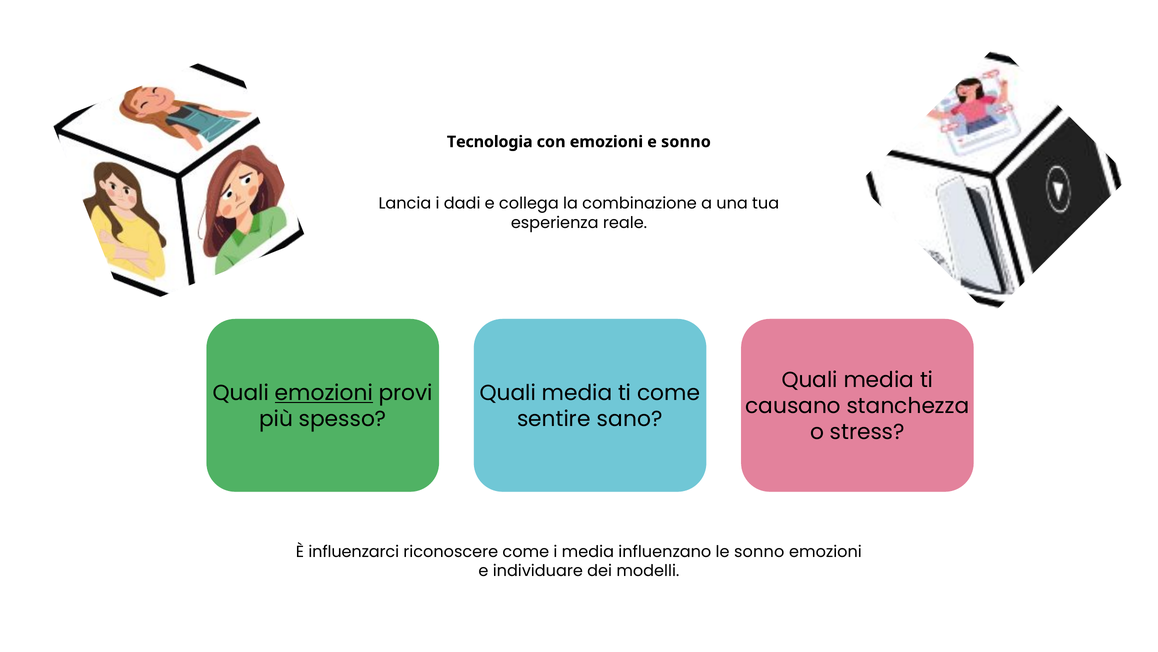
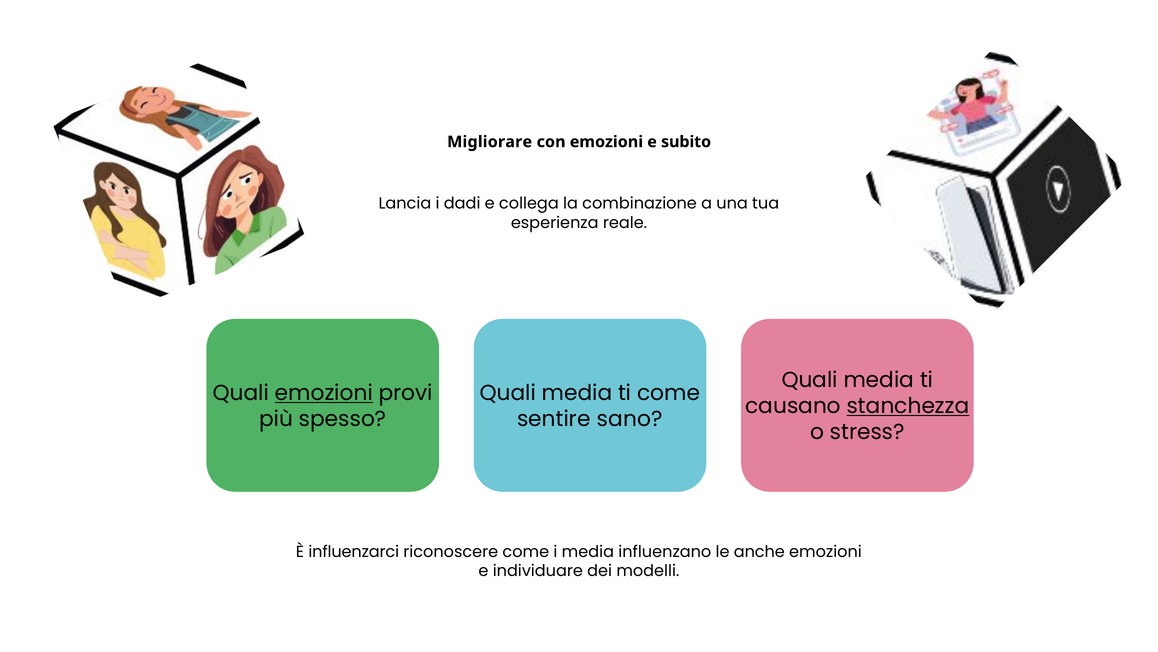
Tecnologia: Tecnologia -> Migliorare
e sonno: sonno -> subito
stanchezza underline: none -> present
le sonno: sonno -> anche
